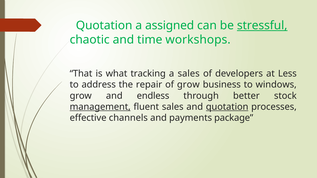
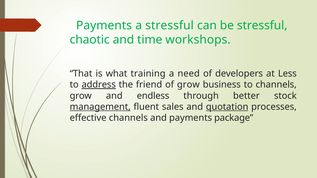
Quotation at (104, 25): Quotation -> Payments
a assigned: assigned -> stressful
stressful at (262, 25) underline: present -> none
tracking: tracking -> training
a sales: sales -> need
address underline: none -> present
repair: repair -> friend
to windows: windows -> channels
